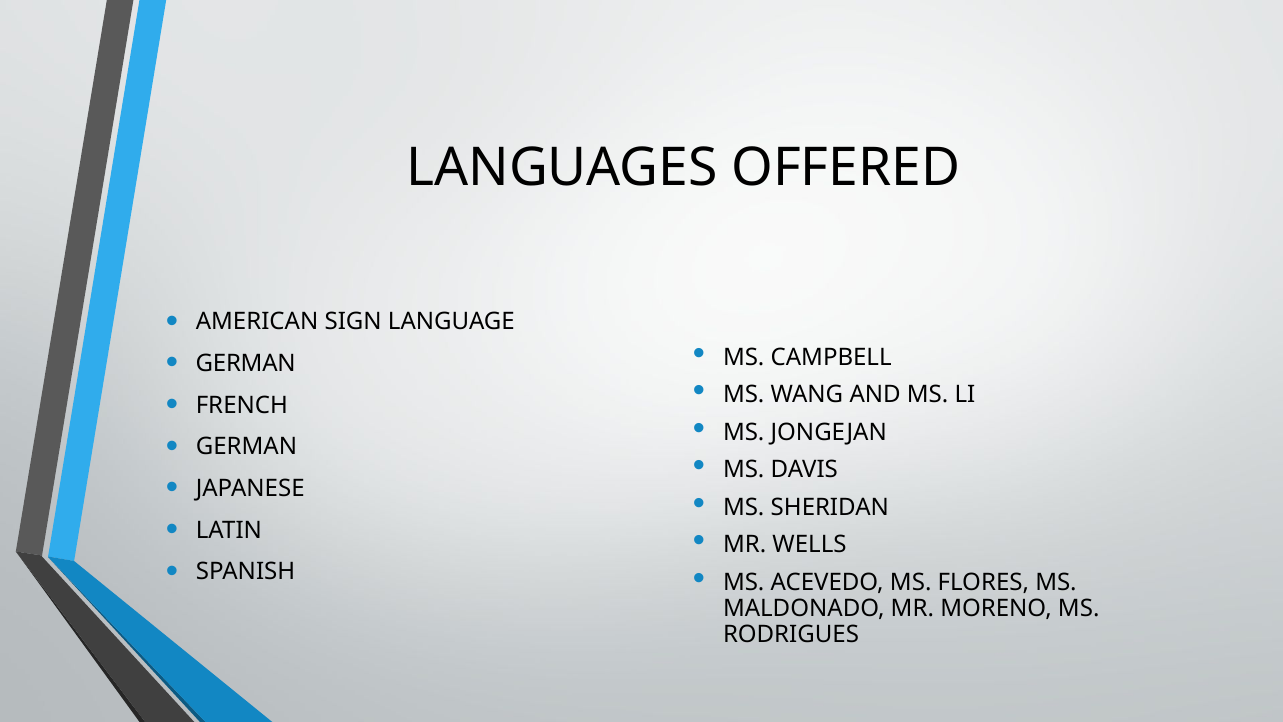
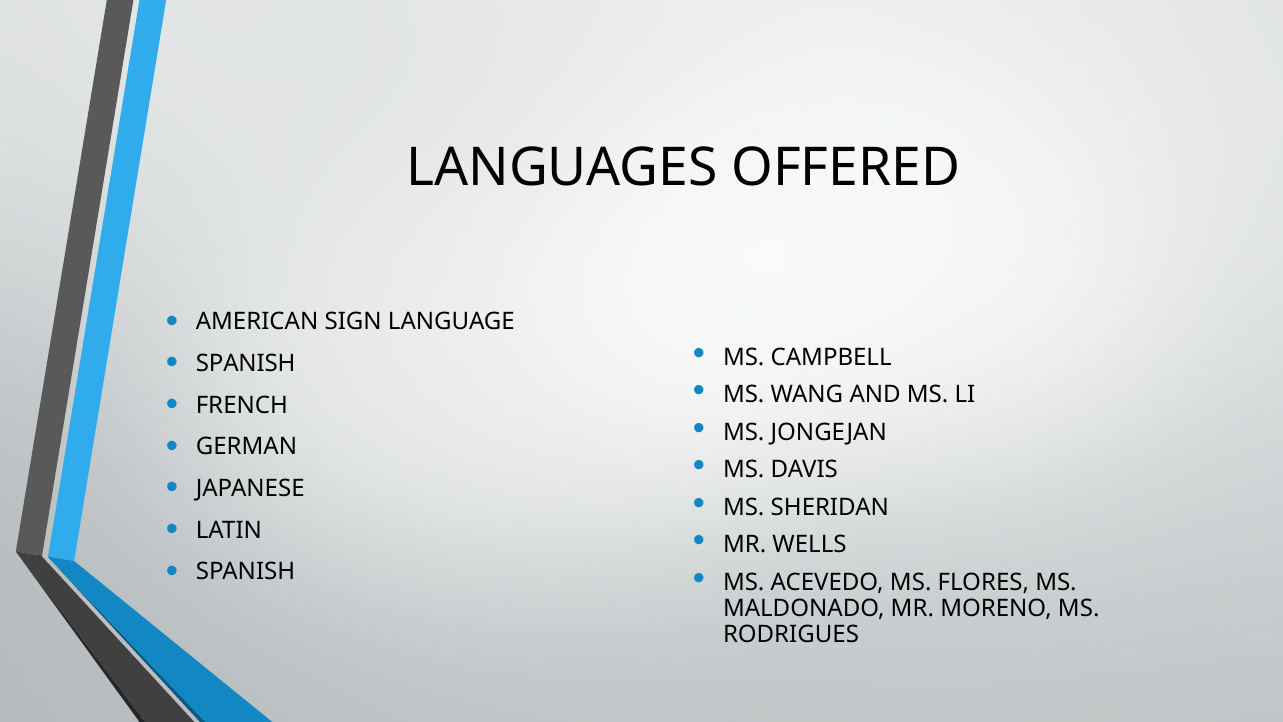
GERMAN at (246, 363): GERMAN -> SPANISH
